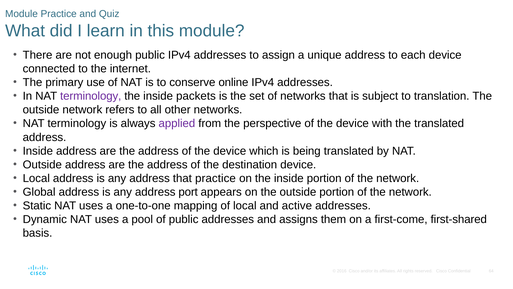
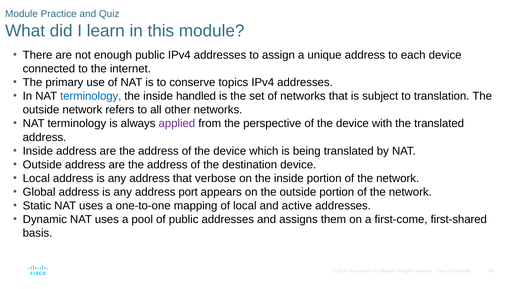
online: online -> topics
terminology at (91, 96) colour: purple -> blue
packets: packets -> handled
that practice: practice -> verbose
